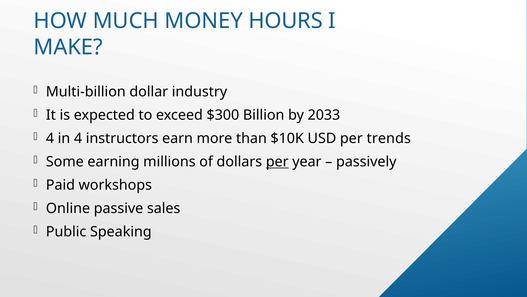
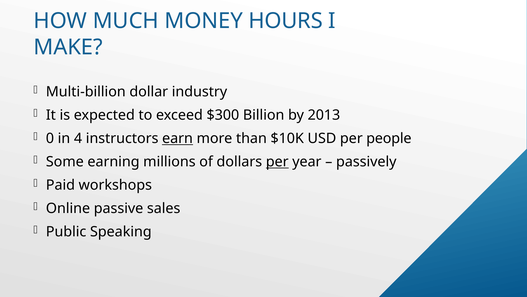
2033: 2033 -> 2013
4 at (50, 138): 4 -> 0
earn underline: none -> present
trends: trends -> people
